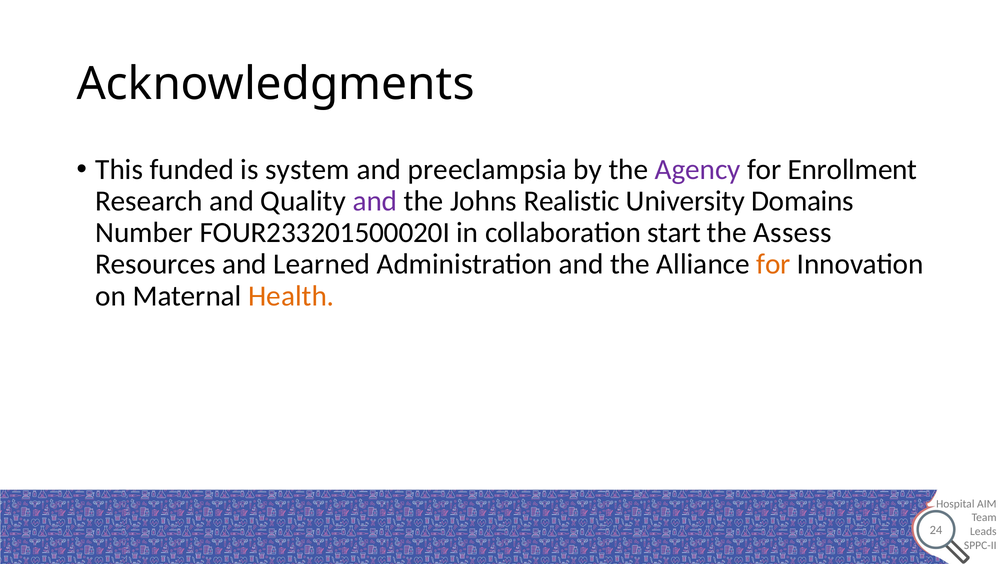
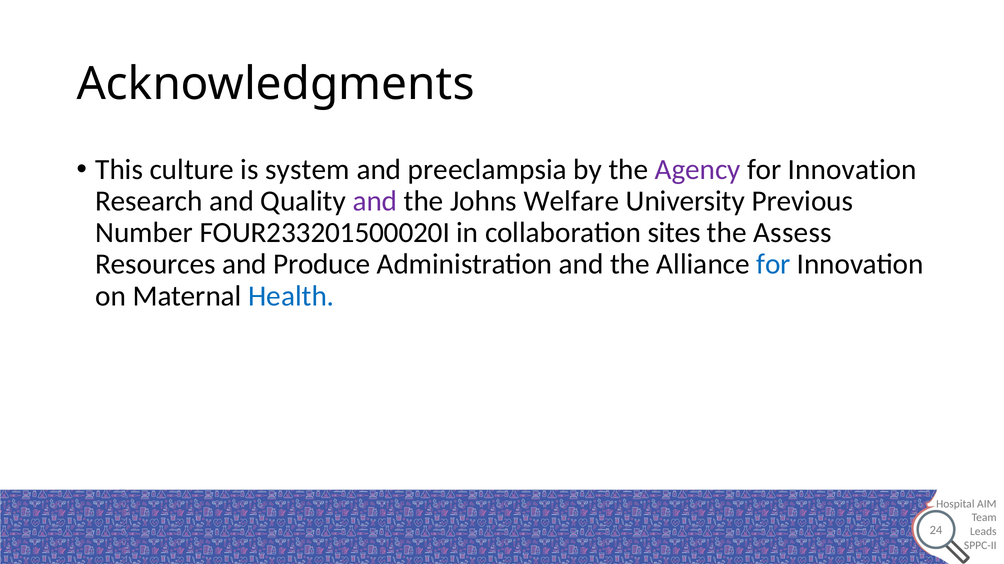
funded: funded -> culture
Enrollment at (853, 170): Enrollment -> Innovation
Realistic: Realistic -> Welfare
Domains: Domains -> Previous
start: start -> sites
Learned: Learned -> Produce
for at (773, 265) colour: orange -> blue
Health colour: orange -> blue
